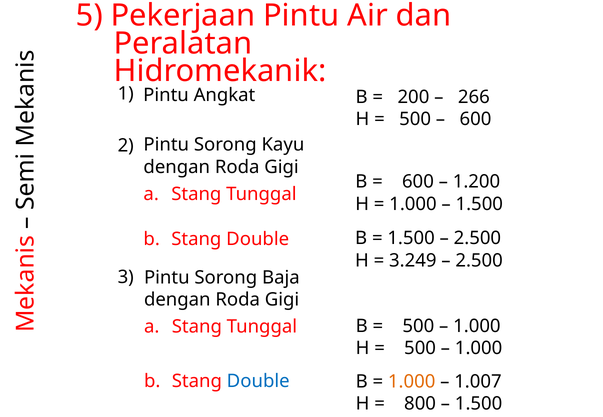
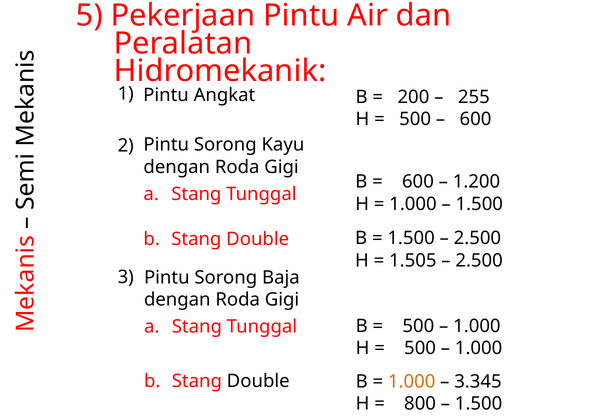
266: 266 -> 255
3.249: 3.249 -> 1.505
Double at (258, 382) colour: blue -> black
1.007: 1.007 -> 3.345
